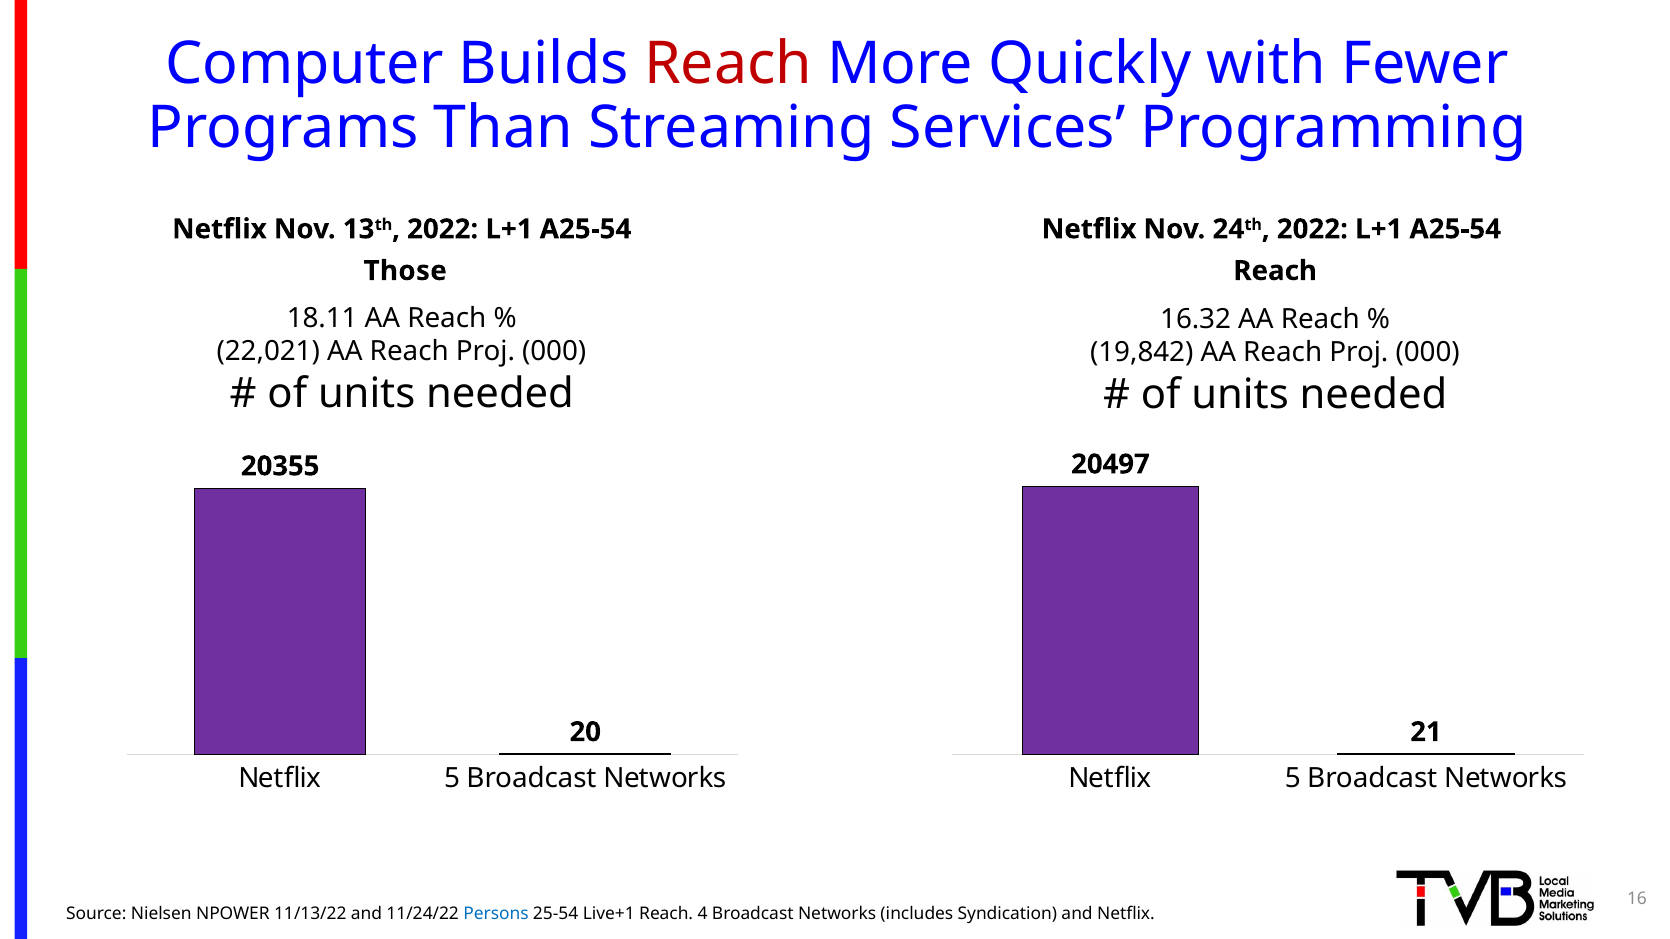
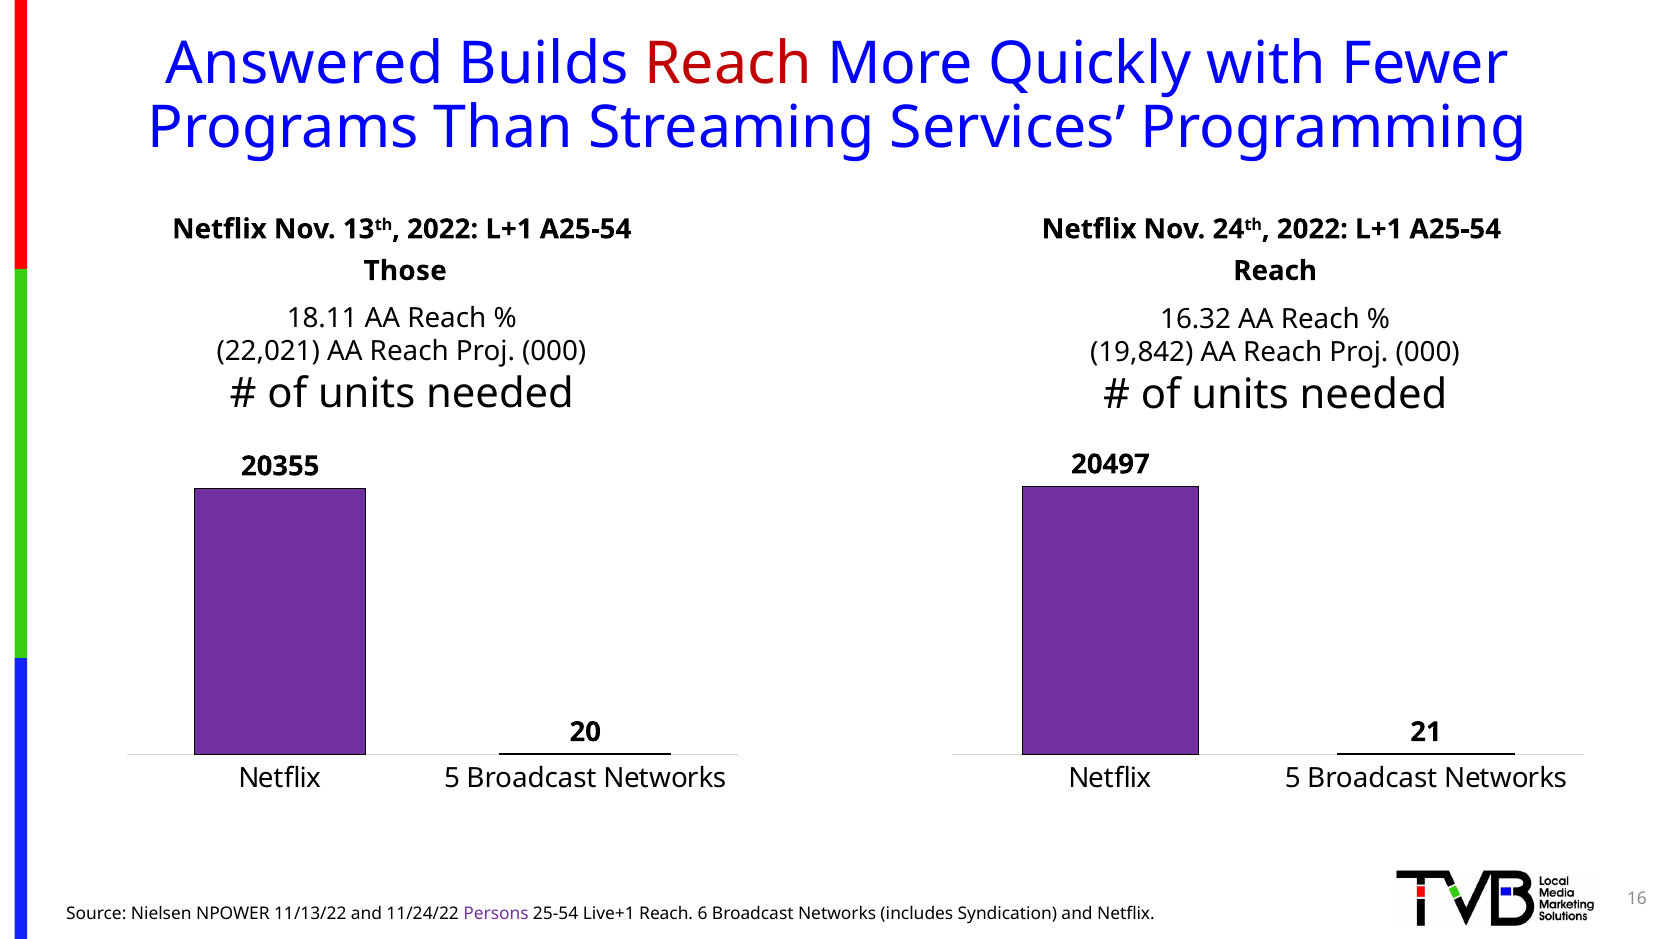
Computer: Computer -> Answered
Persons colour: blue -> purple
4: 4 -> 6
